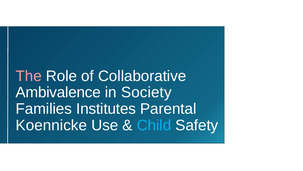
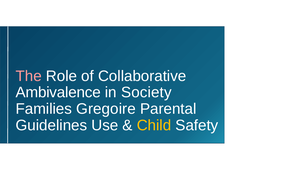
Institutes: Institutes -> Gregoire
Koennicke: Koennicke -> Guidelines
Child colour: light blue -> yellow
